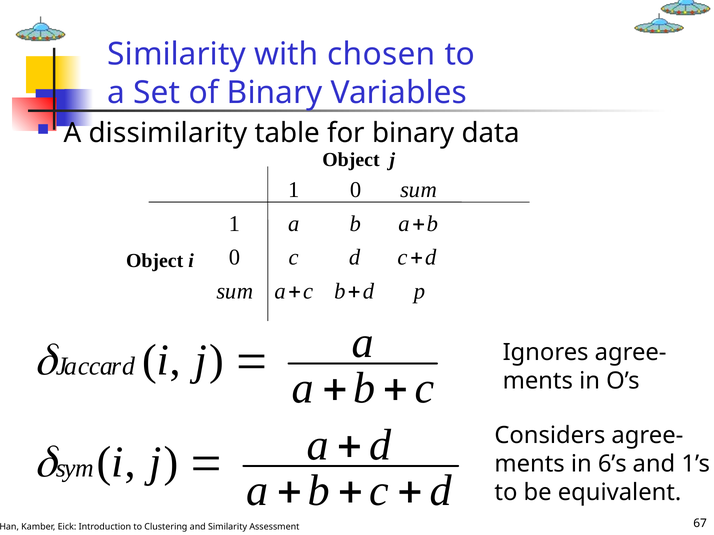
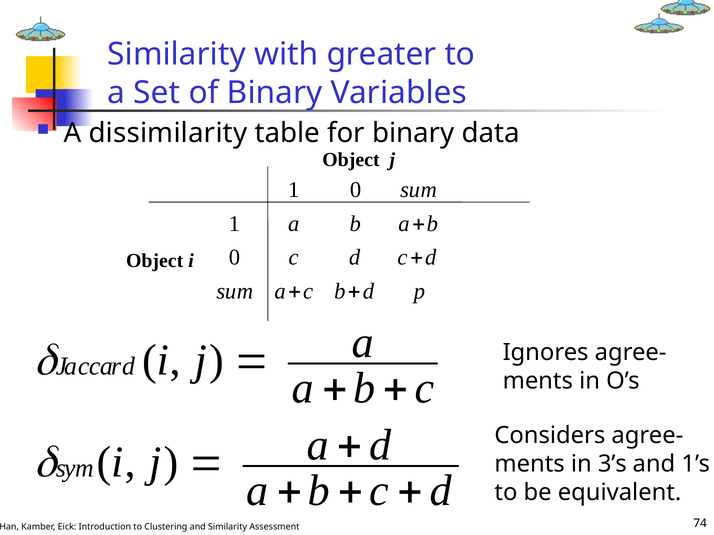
chosen: chosen -> greater
6’s: 6’s -> 3’s
67: 67 -> 74
